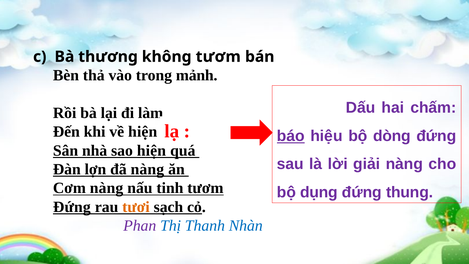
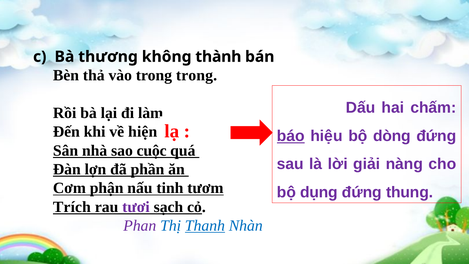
không tươm: tươm -> thành
trong mảnh: mảnh -> trong
sao hiện: hiện -> cuộc
đã nàng: nàng -> phần
Cơm nàng: nàng -> phận
Đứng at (72, 207): Đứng -> Trích
tươi colour: orange -> purple
Thanh underline: none -> present
